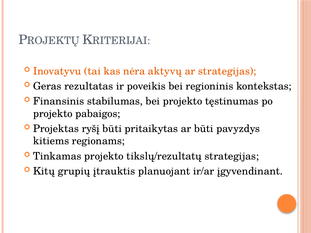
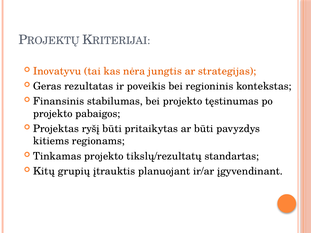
aktyvų: aktyvų -> jungtis
tikslų/rezultatų strategijas: strategijas -> standartas
